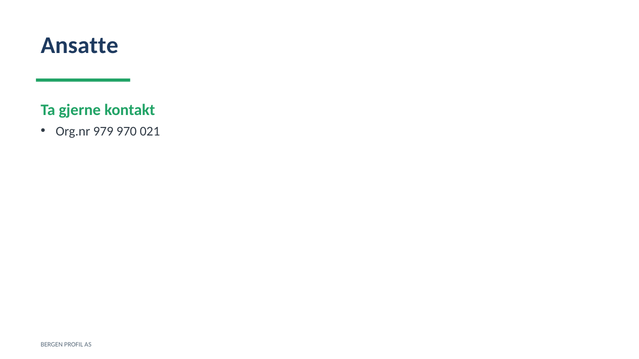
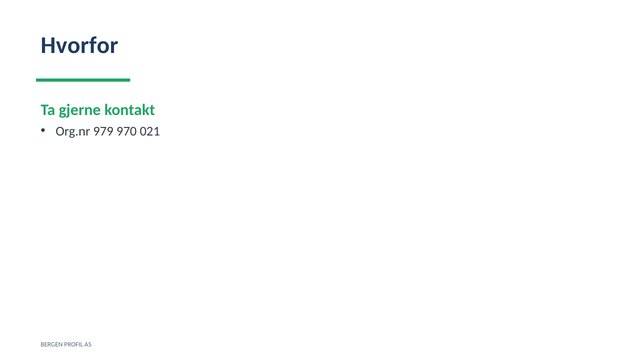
Ansatte: Ansatte -> Hvorfor
